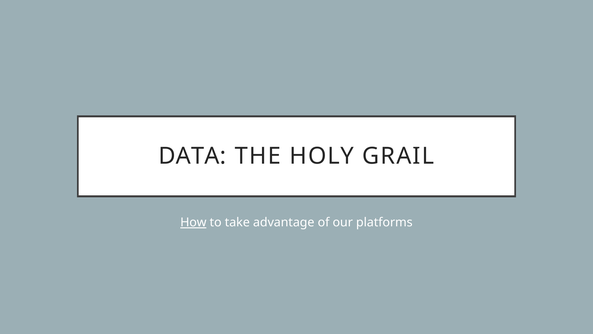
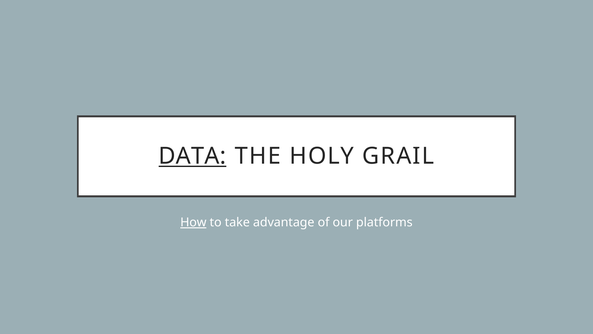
DATA underline: none -> present
